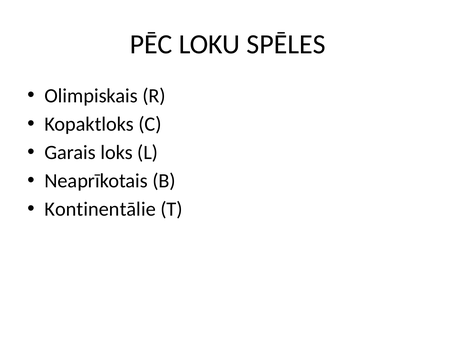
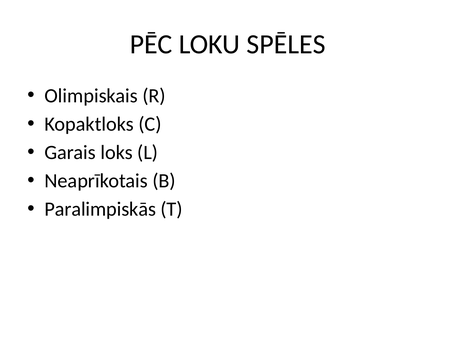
Kontinentālie: Kontinentālie -> Paralimpiskās
